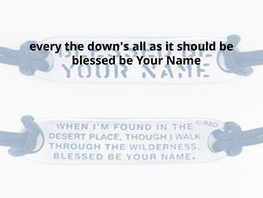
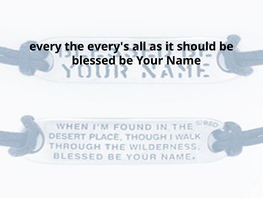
down's: down's -> every's
